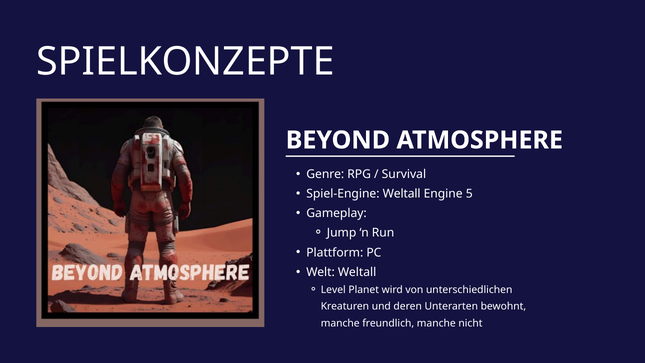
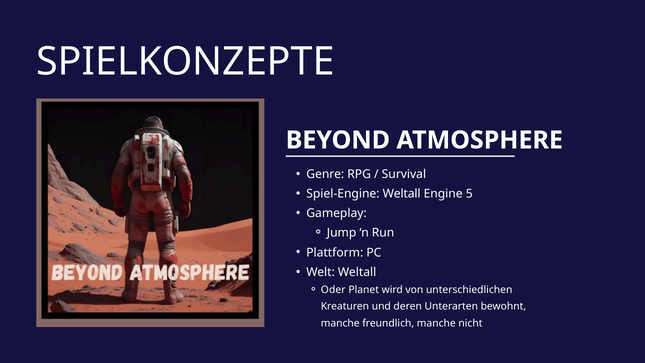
Level: Level -> Oder
